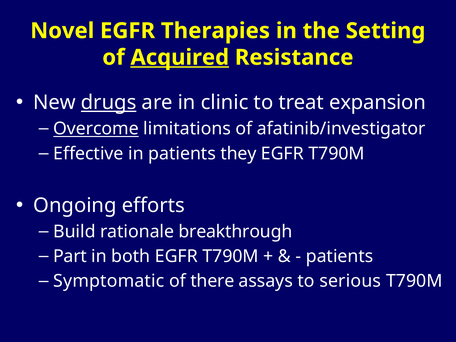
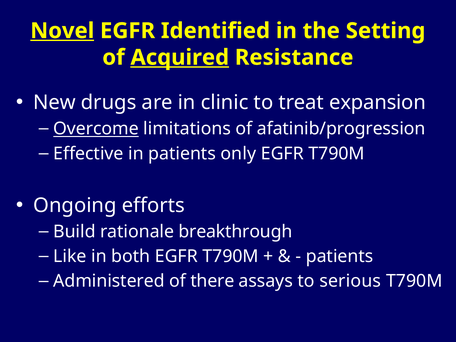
Novel underline: none -> present
Therapies: Therapies -> Identified
drugs underline: present -> none
afatinib/investigator: afatinib/investigator -> afatinib/progression
they: they -> only
Part: Part -> Like
Symptomatic: Symptomatic -> Administered
